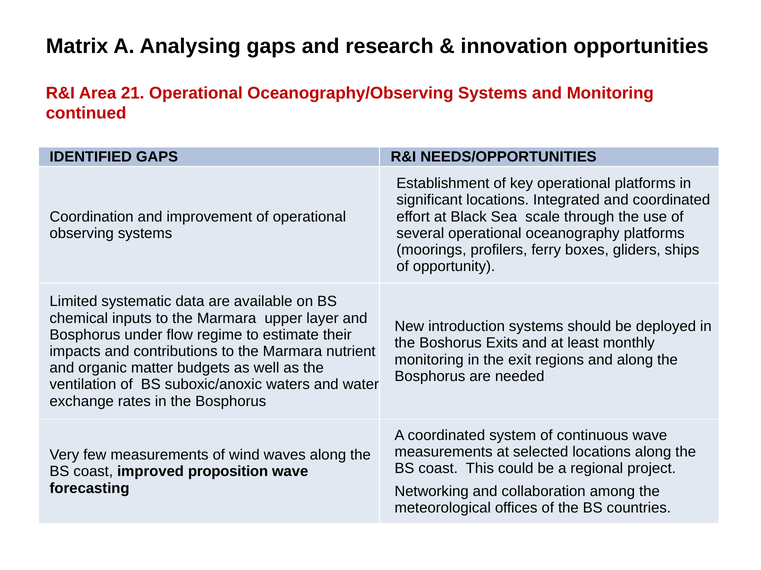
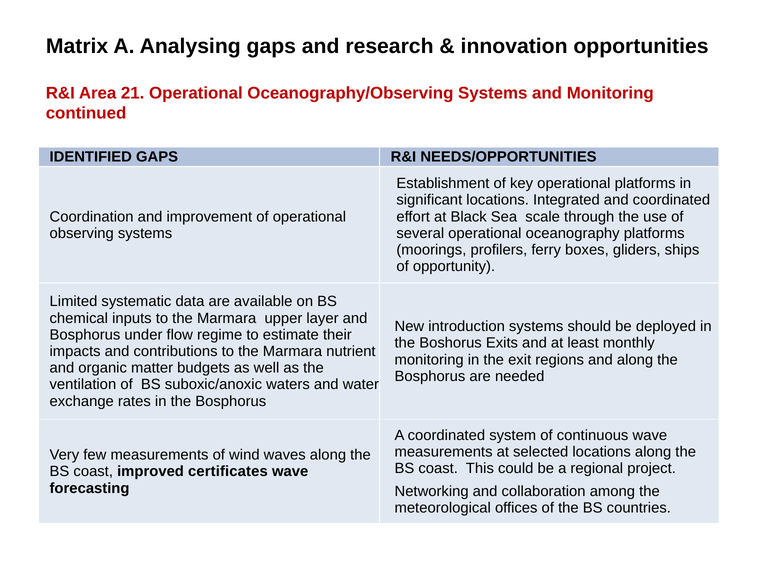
proposition: proposition -> certificates
